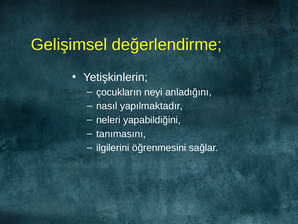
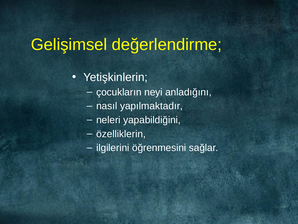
tanımasını: tanımasını -> özelliklerin
